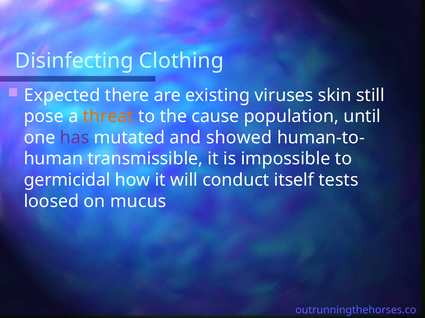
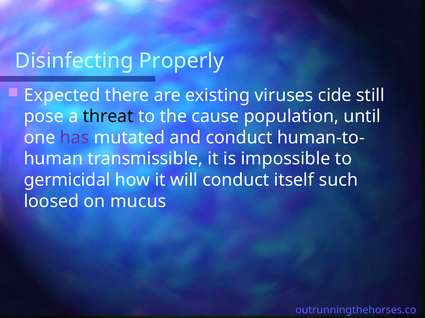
Clothing: Clothing -> Properly
skin: skin -> cide
threat colour: orange -> black
and showed: showed -> conduct
tests: tests -> such
